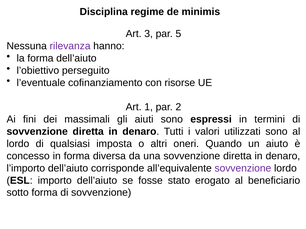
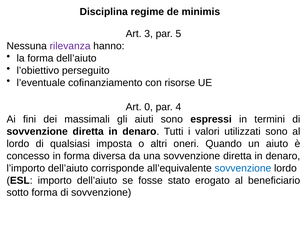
1: 1 -> 0
2: 2 -> 4
sovvenzione at (243, 169) colour: purple -> blue
